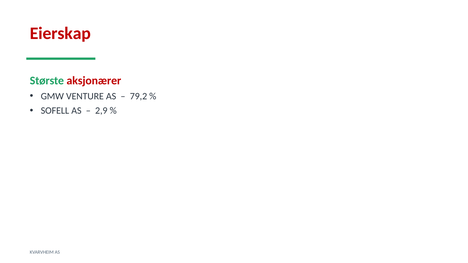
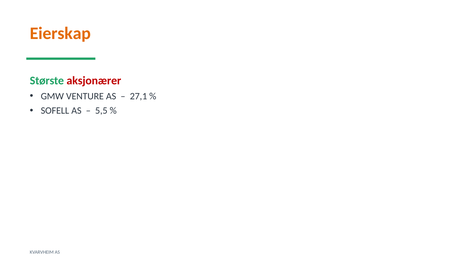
Eierskap colour: red -> orange
79,2: 79,2 -> 27,1
2,9: 2,9 -> 5,5
